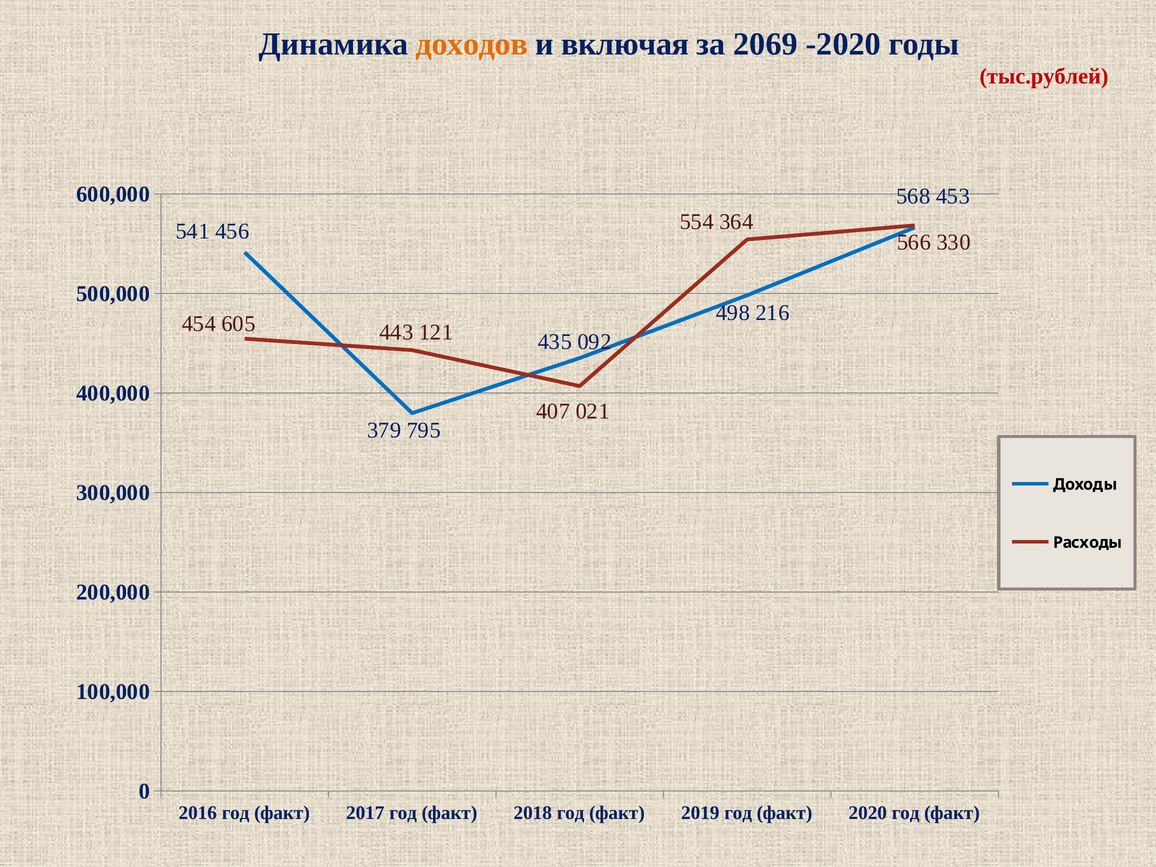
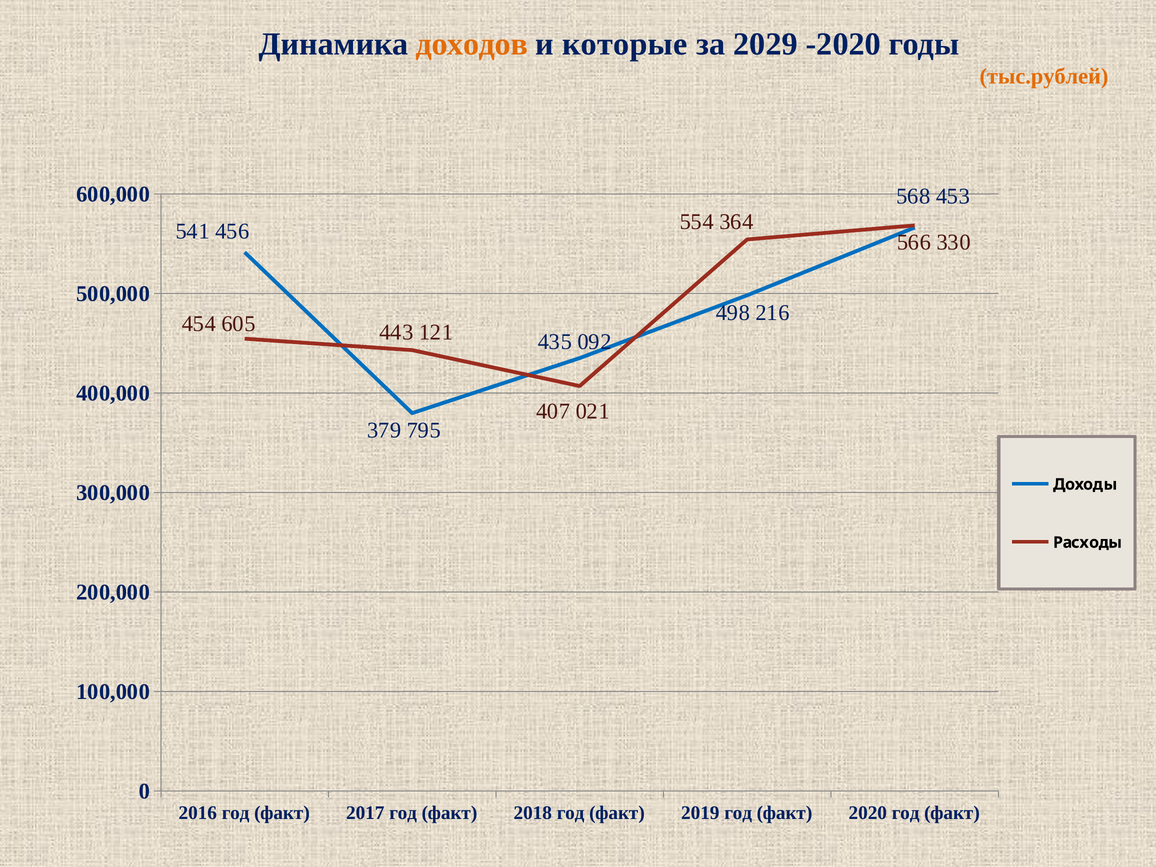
включая: включая -> которые
2069: 2069 -> 2029
тыс.рублей colour: red -> orange
